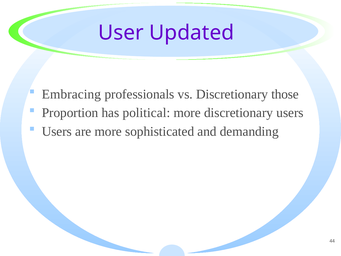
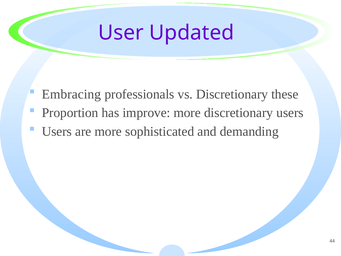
those: those -> these
political: political -> improve
